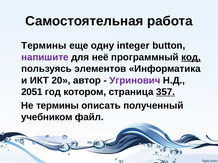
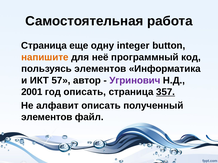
Термины at (44, 46): Термины -> Страница
напишите colour: purple -> orange
код underline: present -> none
20: 20 -> 57
2051: 2051 -> 2001
год котором: котором -> описать
Не термины: термины -> алфавит
учебником at (47, 117): учебником -> элементов
